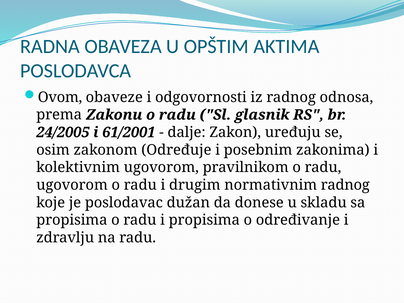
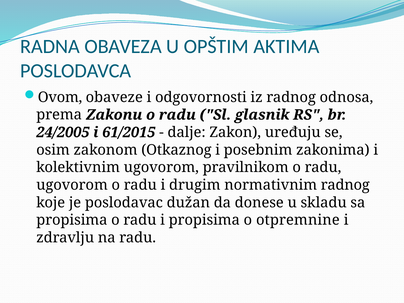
61/2001: 61/2001 -> 61/2015
Određuje: Određuje -> Otkaznog
određivanje: određivanje -> otpremnine
